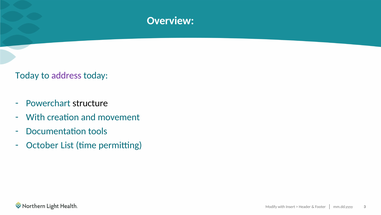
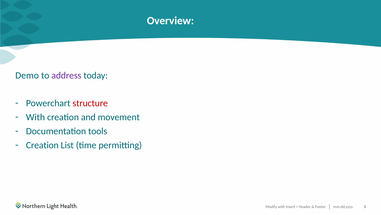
Today at (27, 75): Today -> Demo
structure colour: black -> red
October at (42, 145): October -> Creation
